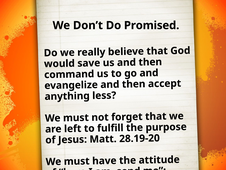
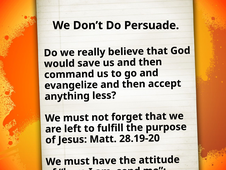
Promised: Promised -> Persuade
